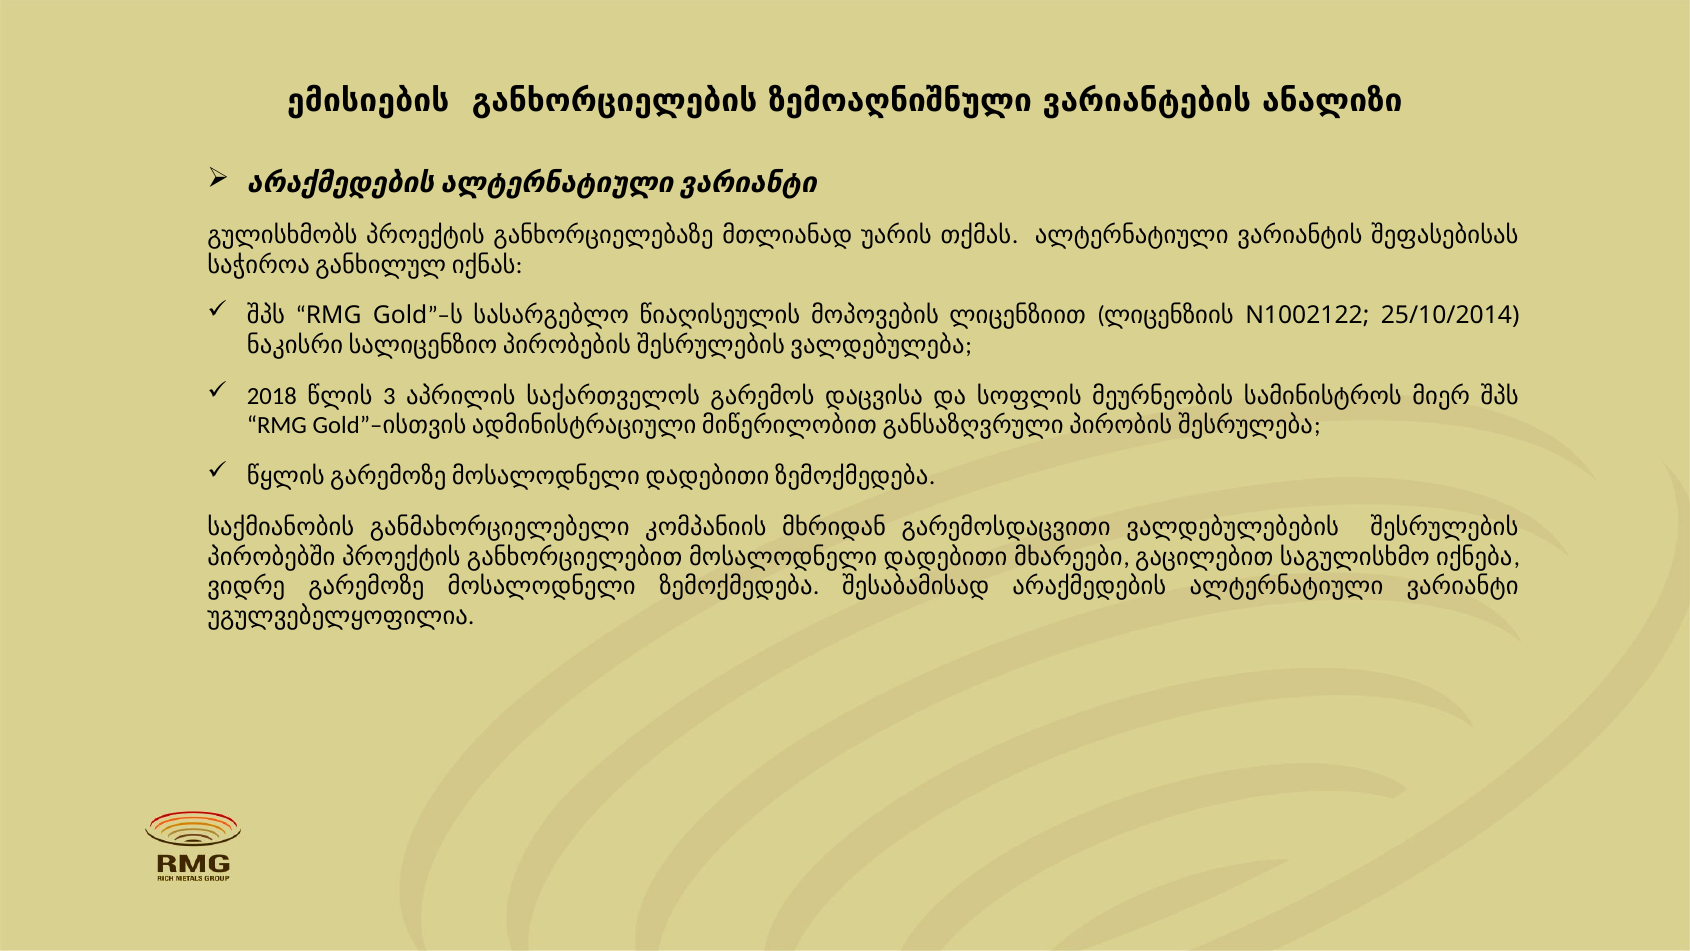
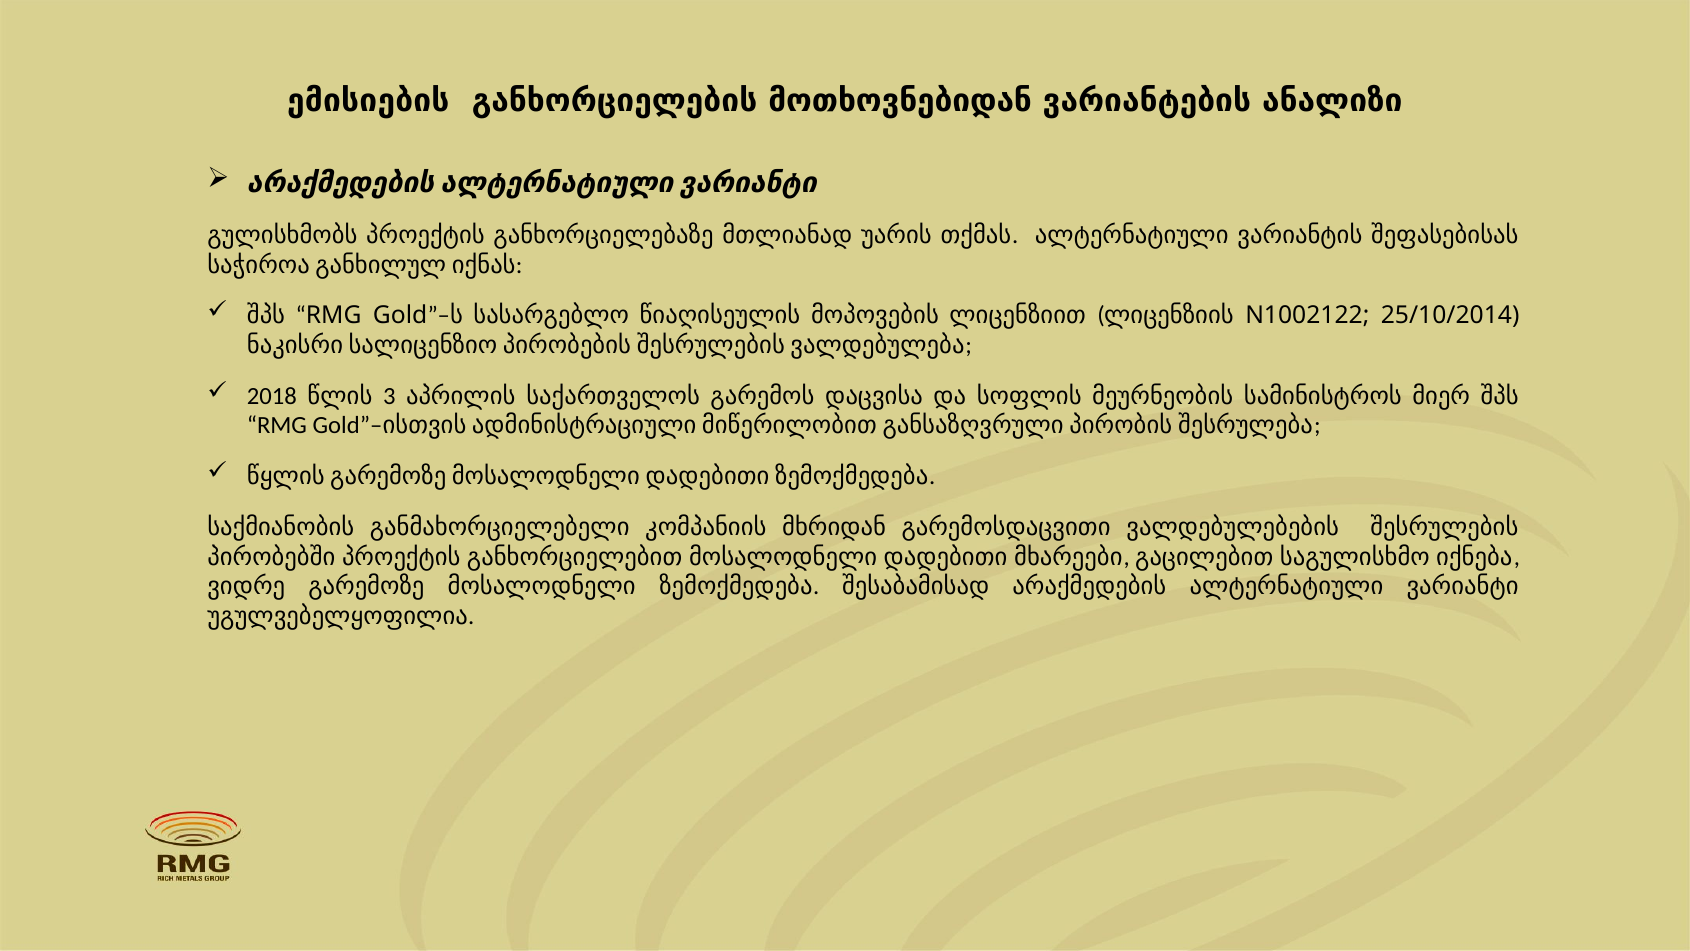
ზემოაღნიშნული: ზემოაღნიშნული -> მოთხოვნებიდან
